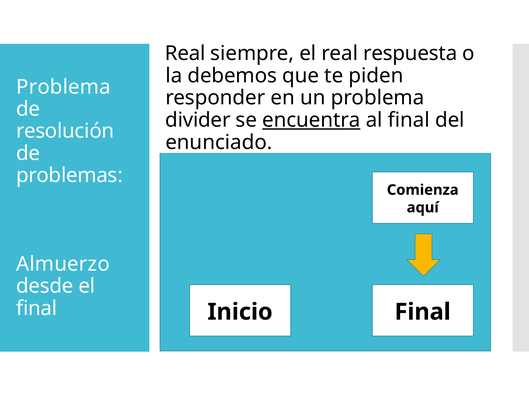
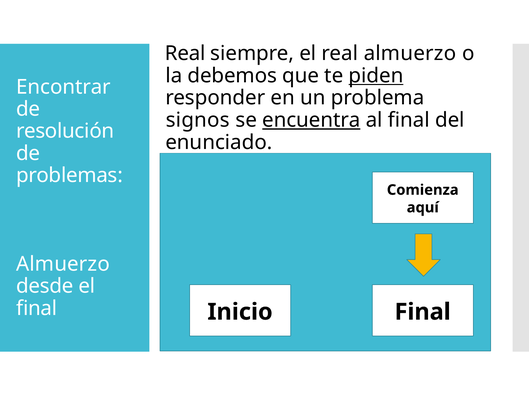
real respuesta: respuesta -> almuerzo
piden underline: none -> present
Problema at (63, 87): Problema -> Encontrar
divider: divider -> signos
